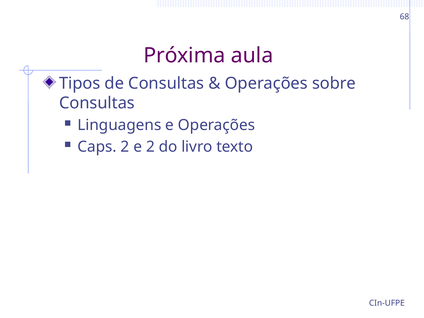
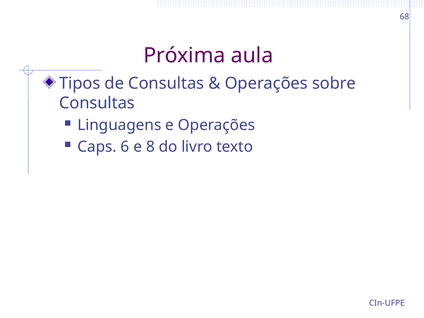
Caps 2: 2 -> 6
e 2: 2 -> 8
